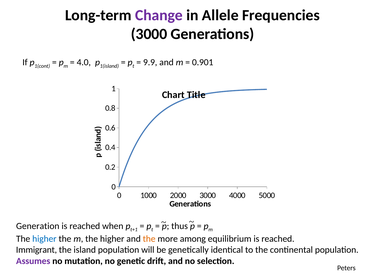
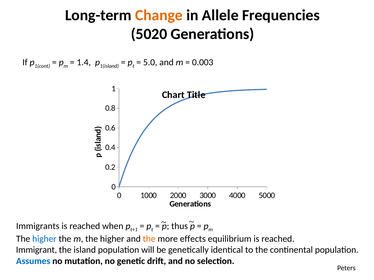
Change colour: purple -> orange
3000 at (149, 34): 3000 -> 5020
4.0: 4.0 -> 1.4
9.9: 9.9 -> 5.0
0.901: 0.901 -> 0.003
Generation: Generation -> Immigrants
among: among -> effects
Assumes colour: purple -> blue
